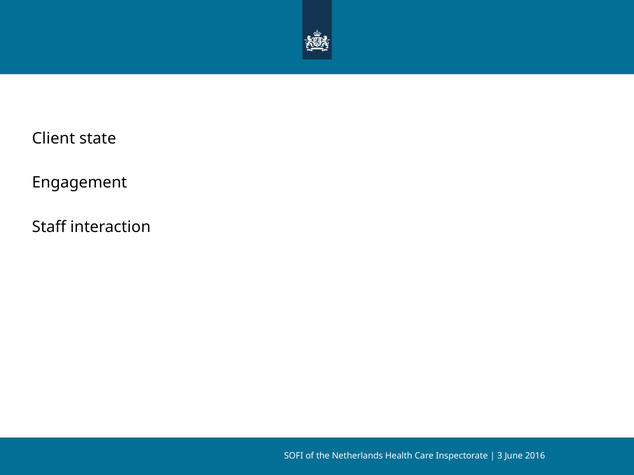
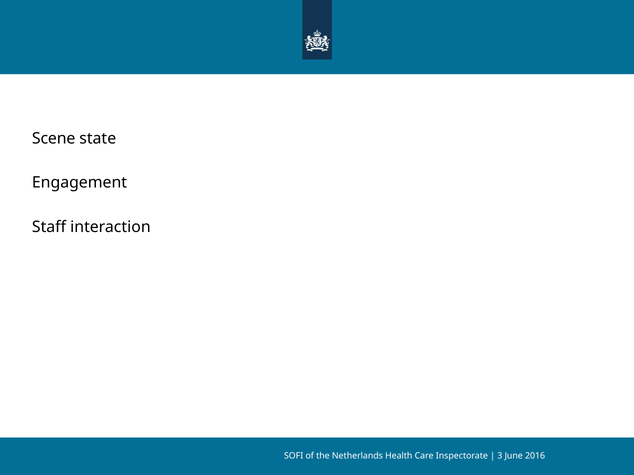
Client: Client -> Scene
